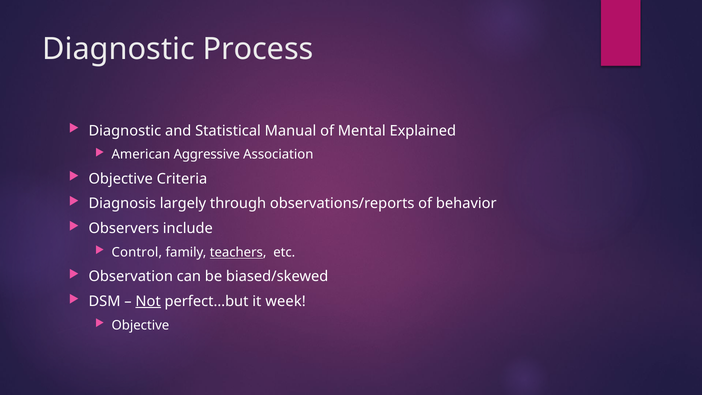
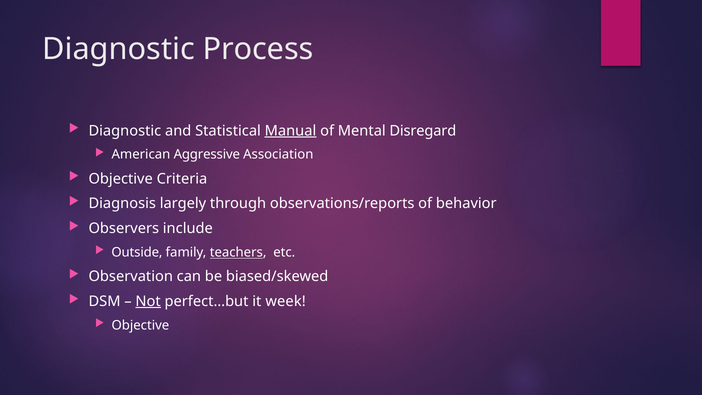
Manual underline: none -> present
Explained: Explained -> Disregard
Control: Control -> Outside
